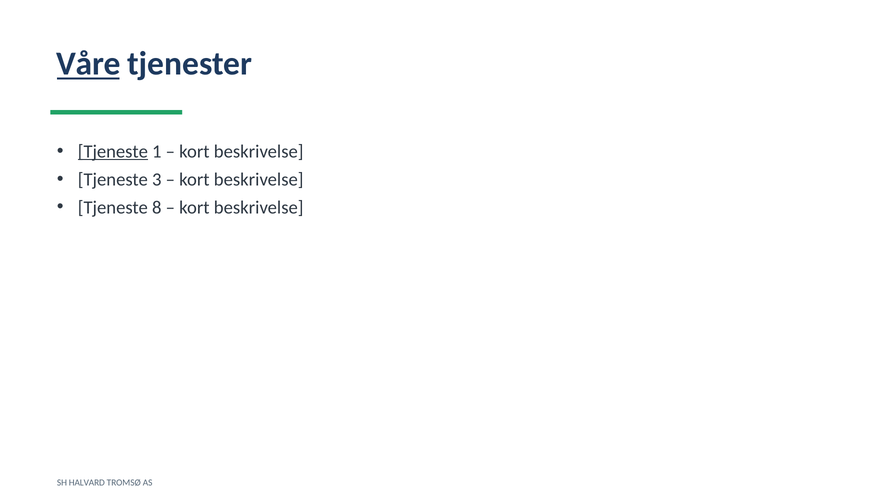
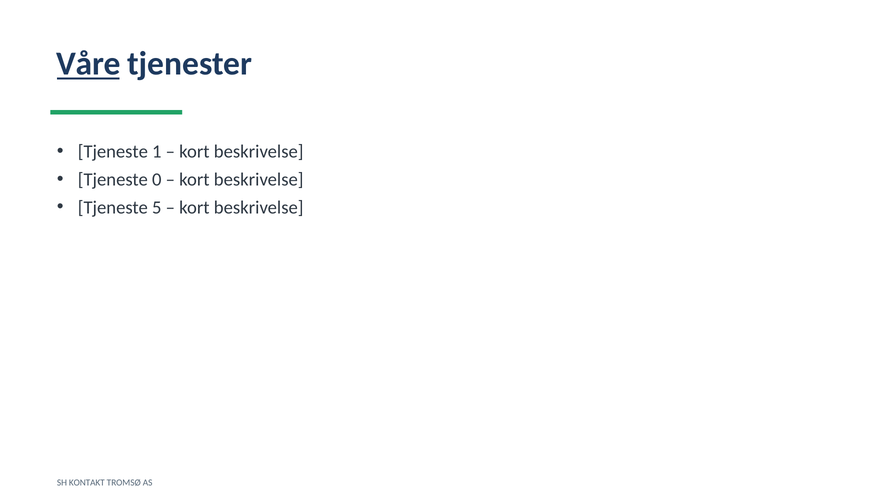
Tjeneste at (113, 151) underline: present -> none
3: 3 -> 0
8: 8 -> 5
HALVARD: HALVARD -> KONTAKT
